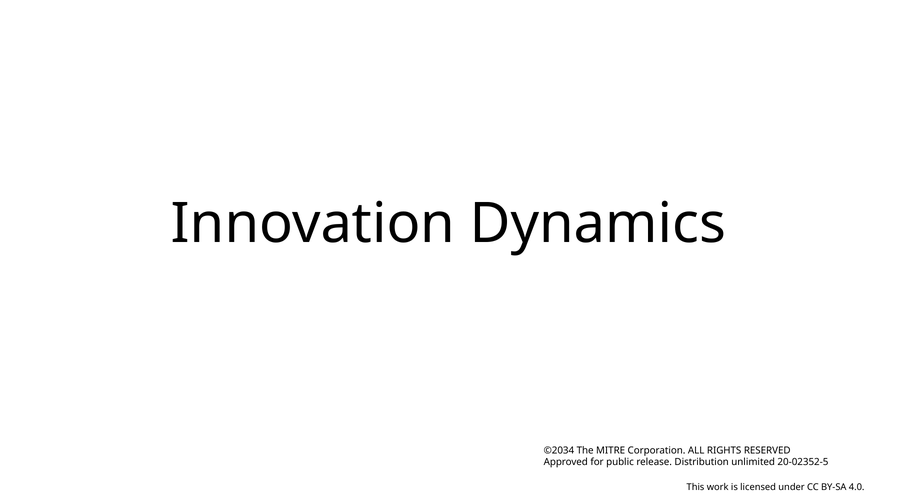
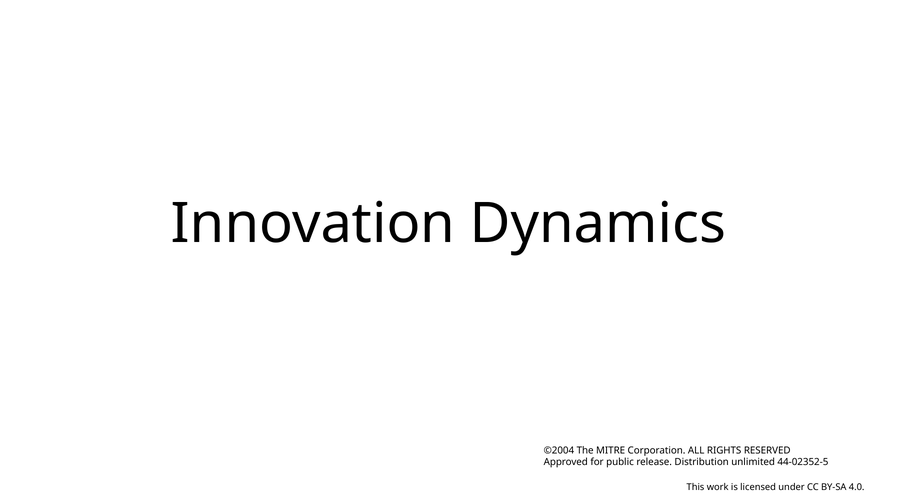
©2034: ©2034 -> ©2004
20-02352-5: 20-02352-5 -> 44-02352-5
